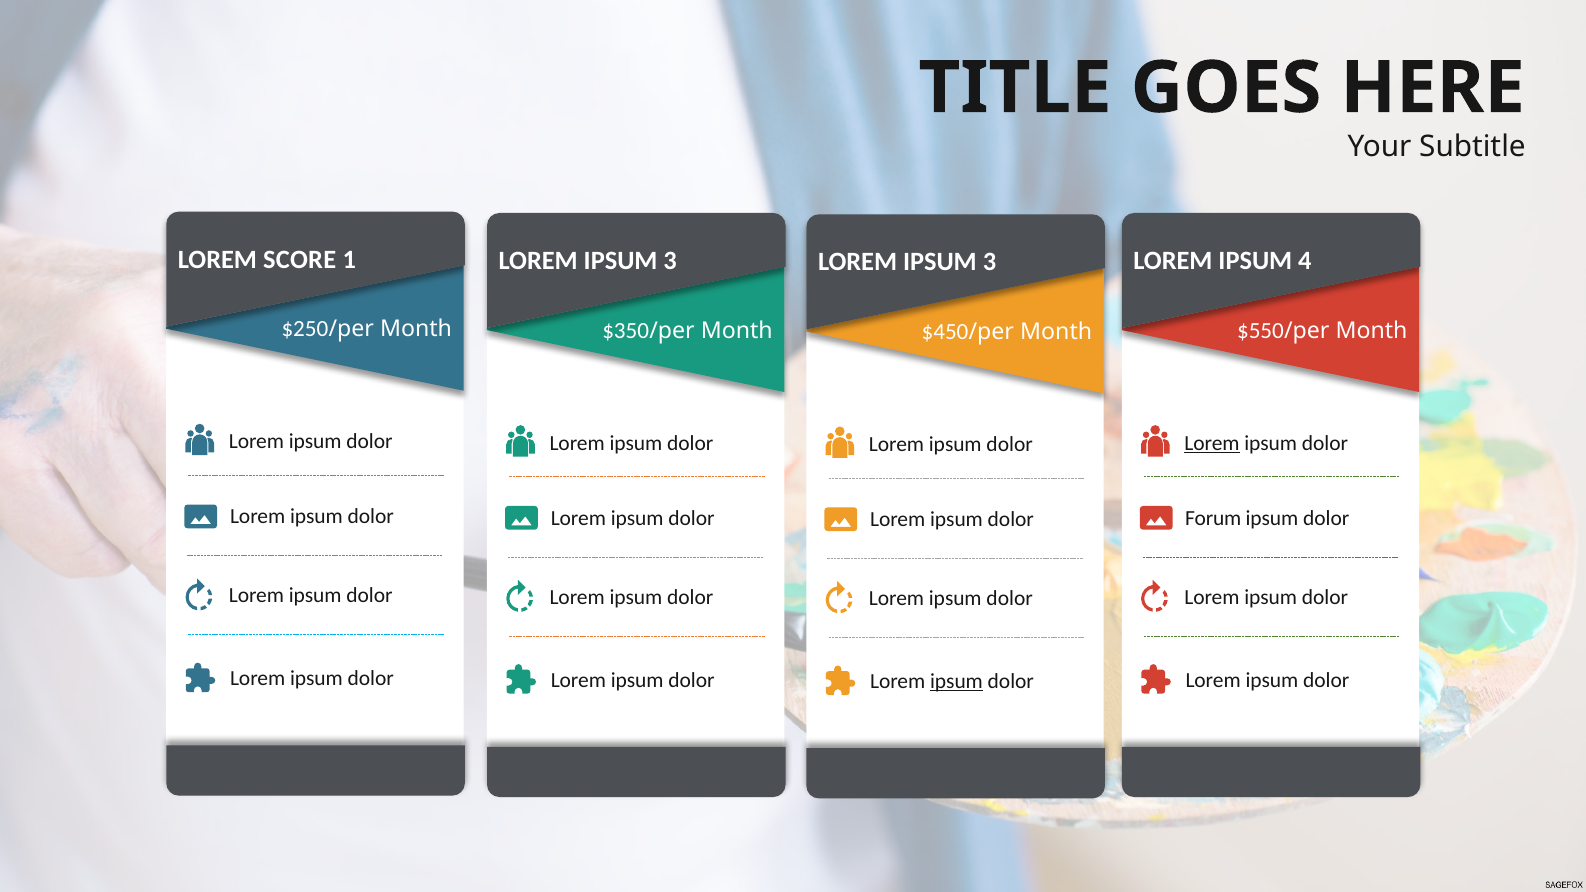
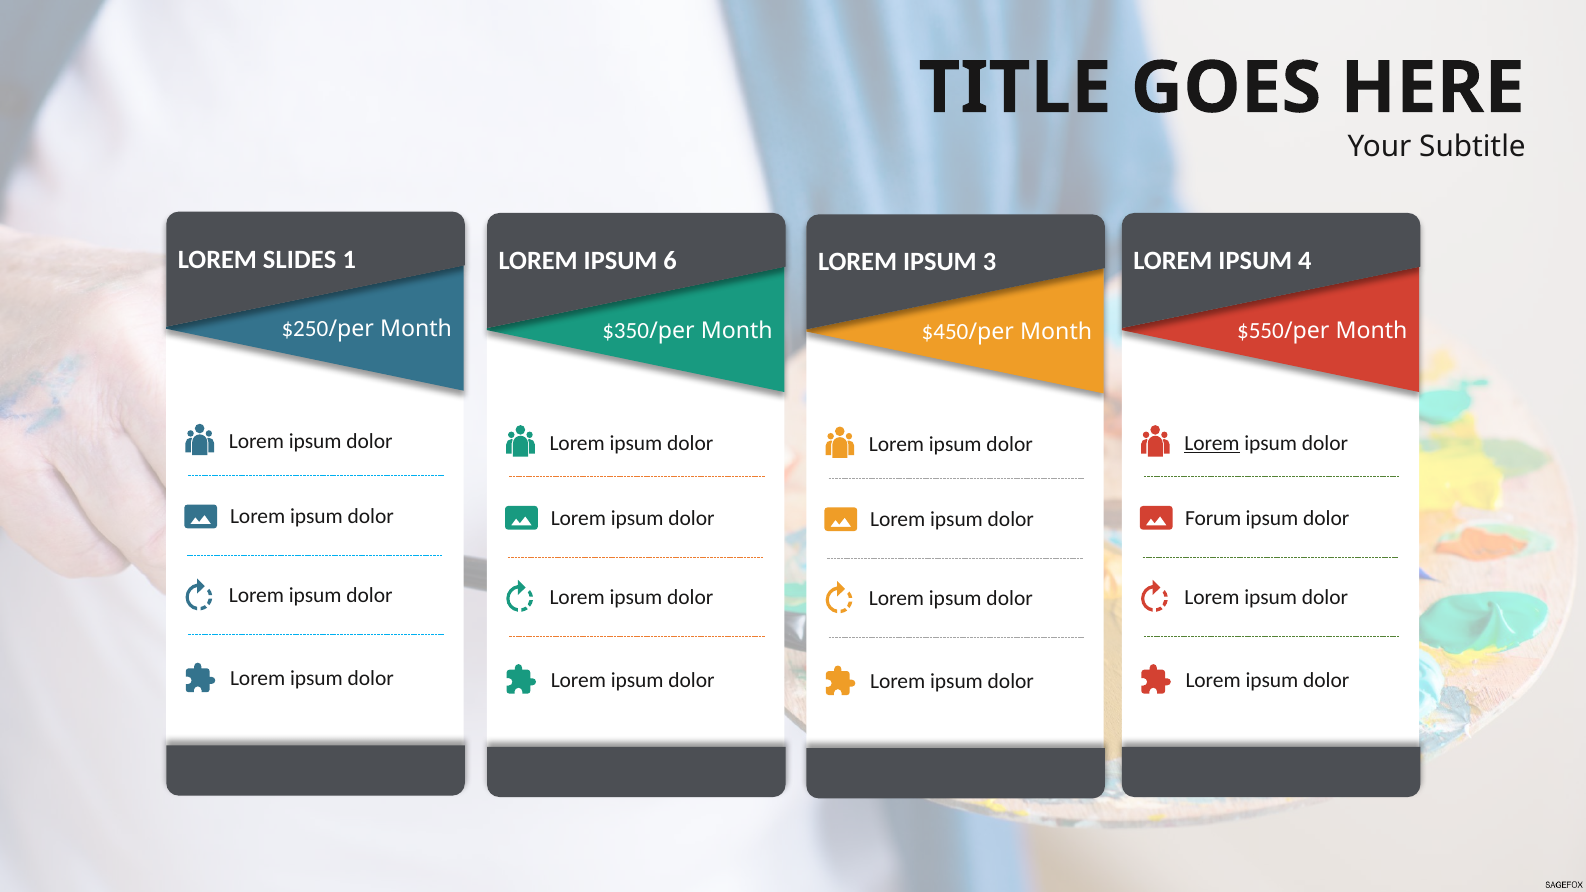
SCORE: SCORE -> SLIDES
3 at (670, 261): 3 -> 6
ipsum at (957, 682) underline: present -> none
